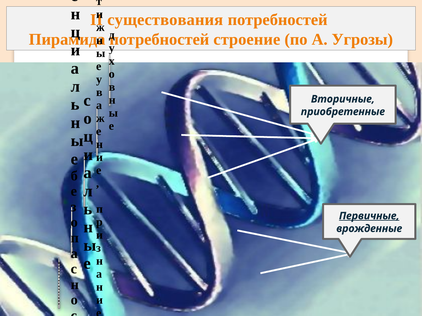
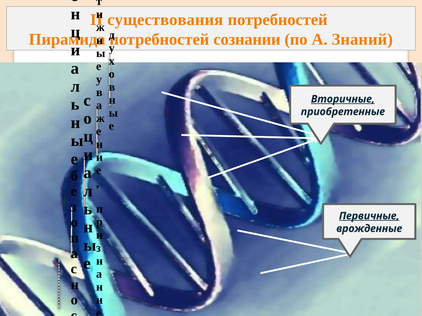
строение: строение -> сознании
Угрозы: Угрозы -> Знаний
Вторичные underline: none -> present
